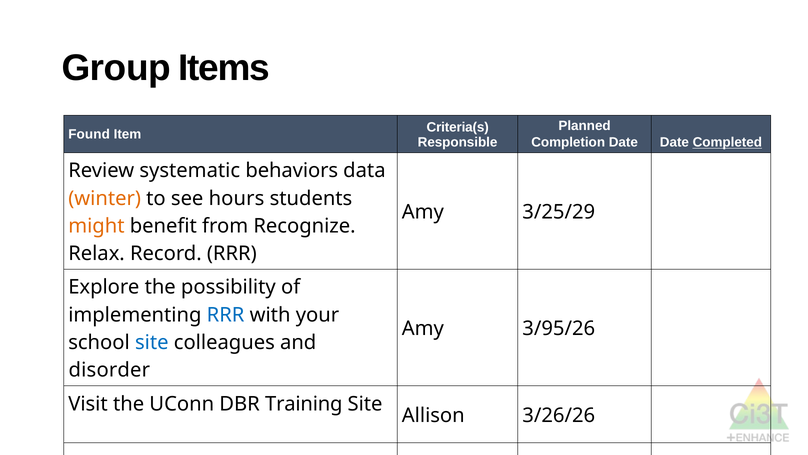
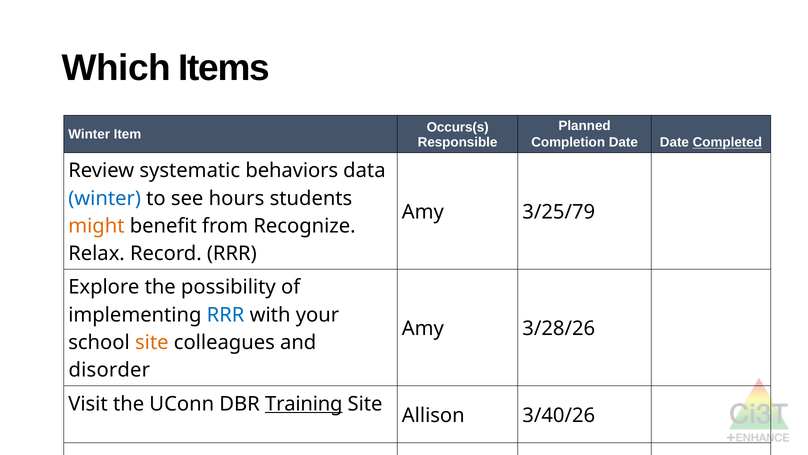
Group: Group -> Which
Found at (89, 134): Found -> Winter
Criteria(s: Criteria(s -> Occurs(s
winter at (105, 198) colour: orange -> blue
3/25/29: 3/25/29 -> 3/25/79
3/95/26: 3/95/26 -> 3/28/26
site at (152, 342) colour: blue -> orange
Training underline: none -> present
3/26/26: 3/26/26 -> 3/40/26
